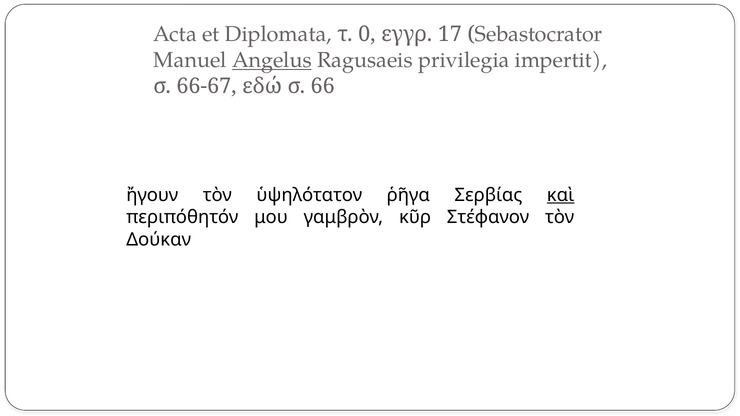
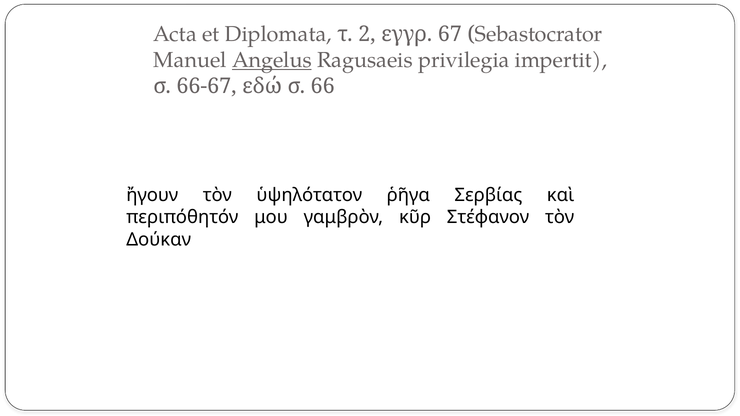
0: 0 -> 2
17: 17 -> 67
καὶ underline: present -> none
